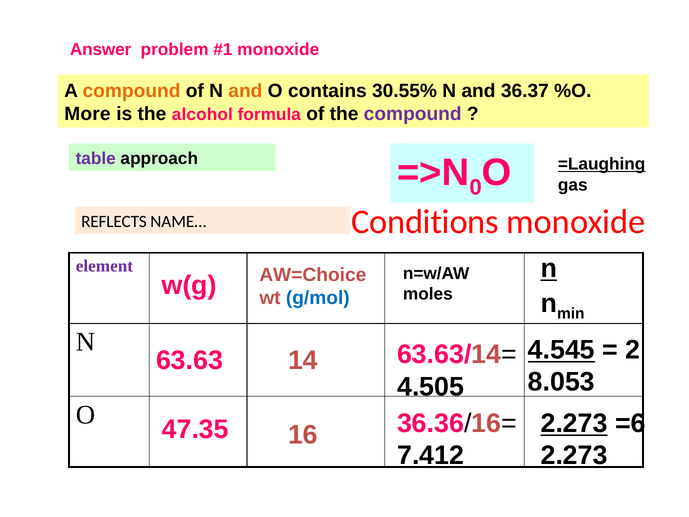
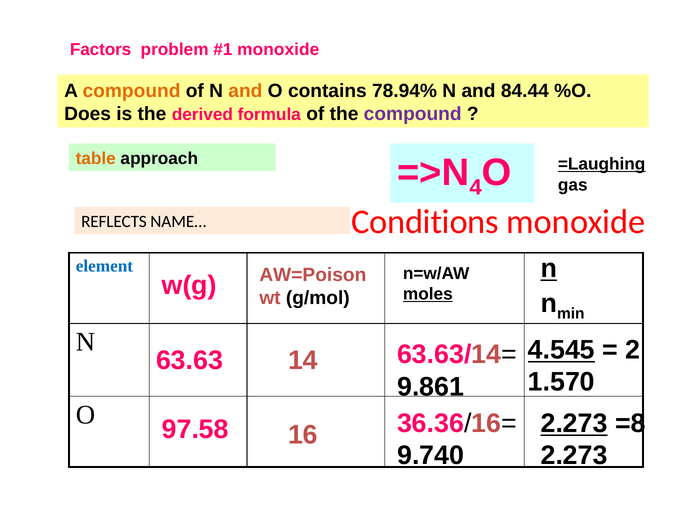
Answer: Answer -> Factors
30.55%: 30.55% -> 78.94%
36.37: 36.37 -> 84.44
More: More -> Does
alcohol: alcohol -> derived
table colour: purple -> orange
0: 0 -> 4
element colour: purple -> blue
AW=Choice: AW=Choice -> AW=Poison
moles underline: none -> present
g/mol colour: blue -> black
8.053: 8.053 -> 1.570
4.505: 4.505 -> 9.861
=6: =6 -> =8
47.35: 47.35 -> 97.58
7.412: 7.412 -> 9.740
